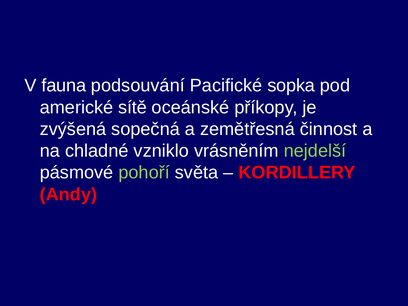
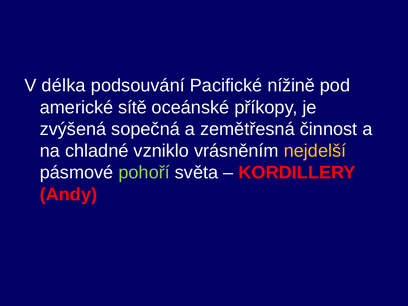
fauna: fauna -> délka
sopka: sopka -> nížině
nejdelší colour: light green -> yellow
